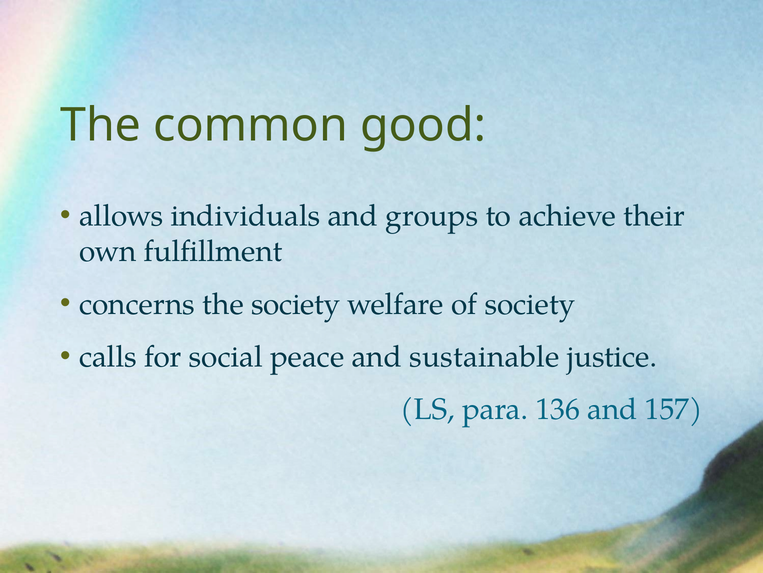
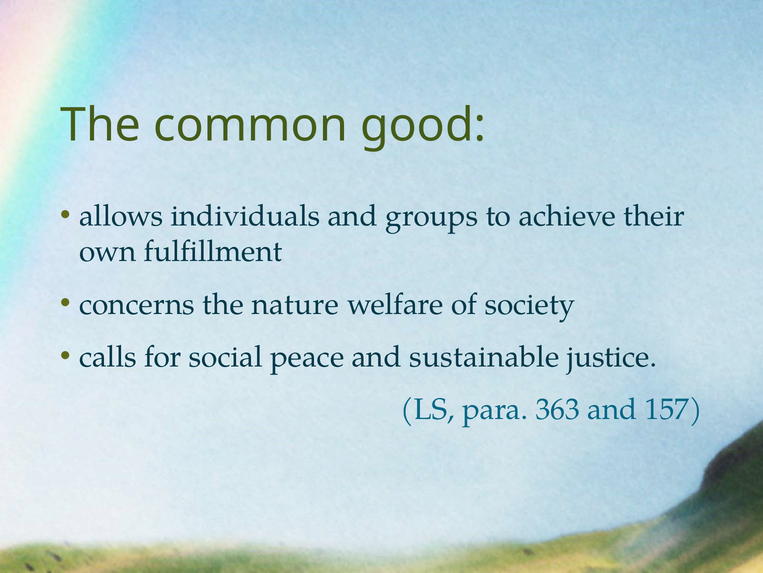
the society: society -> nature
136: 136 -> 363
